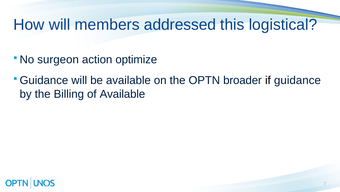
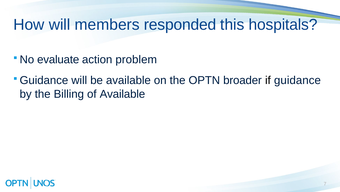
addressed: addressed -> responded
logistical: logistical -> hospitals
surgeon: surgeon -> evaluate
optimize: optimize -> problem
